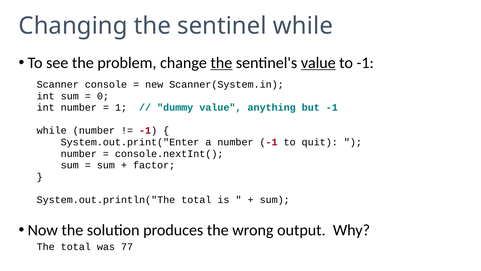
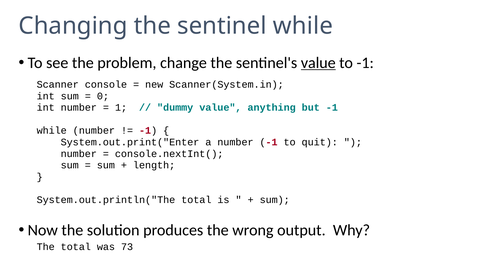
the at (221, 63) underline: present -> none
factor: factor -> length
77: 77 -> 73
